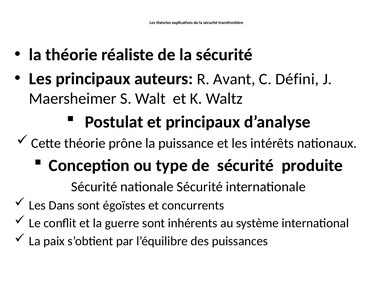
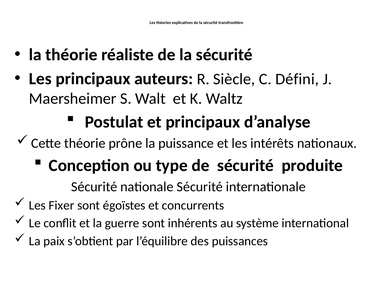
Avant: Avant -> Siècle
Dans: Dans -> Fixer
